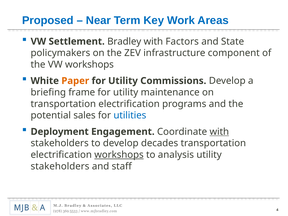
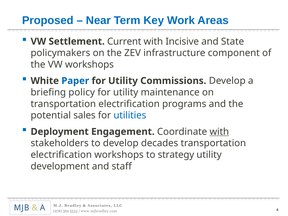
Settlement Bradley: Bradley -> Current
Factors: Factors -> Incisive
Paper colour: orange -> blue
frame: frame -> policy
workshops at (119, 155) underline: present -> none
analysis: analysis -> strategy
stakeholders at (60, 166): stakeholders -> development
